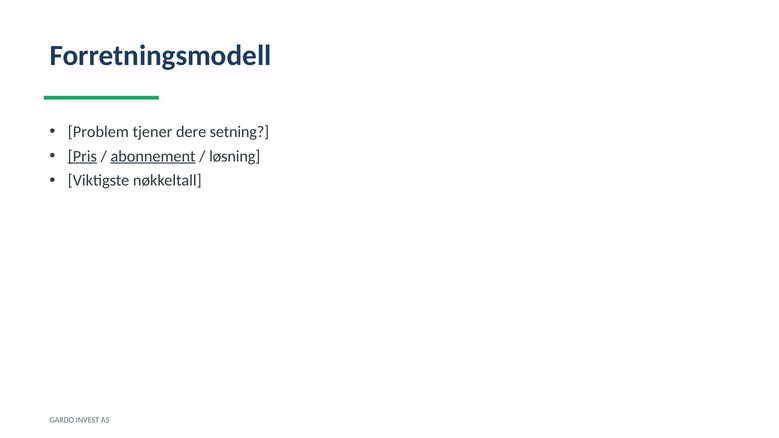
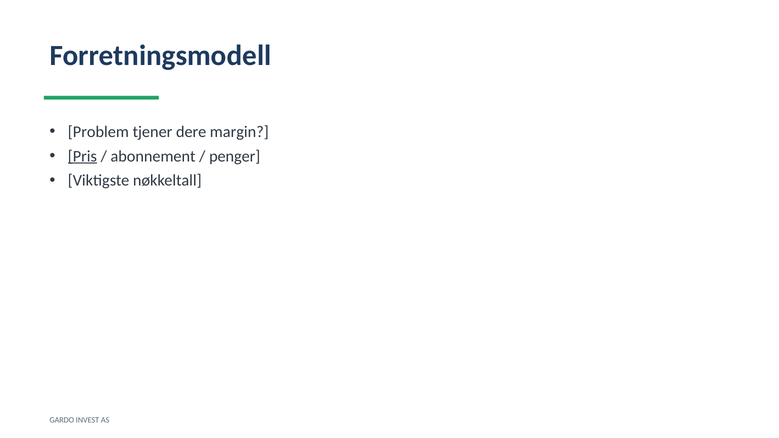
setning: setning -> margin
abonnement underline: present -> none
løsning: løsning -> penger
